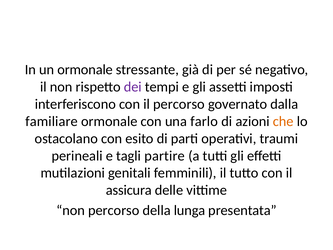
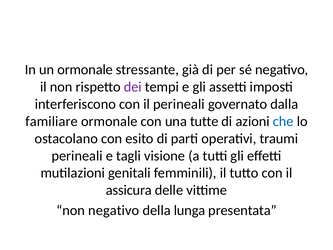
il percorso: percorso -> perineali
farlo: farlo -> tutte
che colour: orange -> blue
partire: partire -> visione
non percorso: percorso -> negativo
